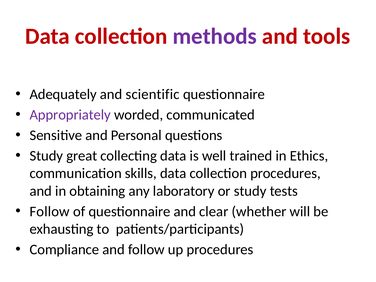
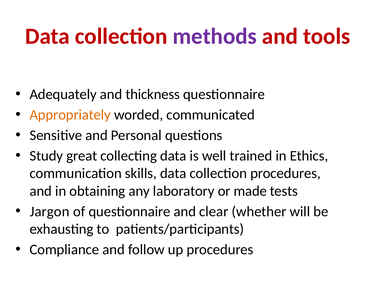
scientific: scientific -> thickness
Appropriately colour: purple -> orange
or study: study -> made
Follow at (50, 211): Follow -> Jargon
